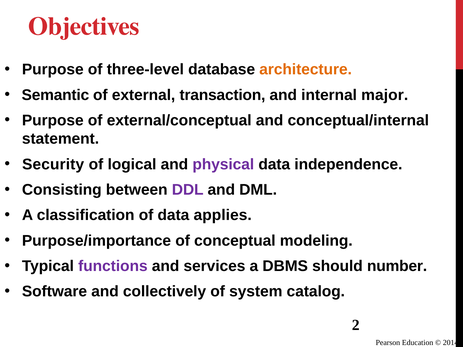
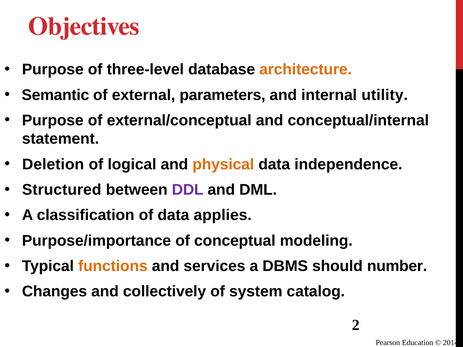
transaction: transaction -> parameters
major: major -> utility
Security: Security -> Deletion
physical colour: purple -> orange
Consisting: Consisting -> Structured
functions colour: purple -> orange
Software: Software -> Changes
